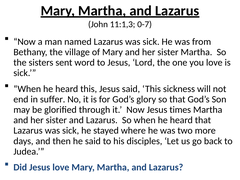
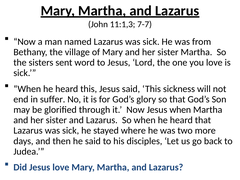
0-7: 0-7 -> 7-7
Jesus times: times -> when
